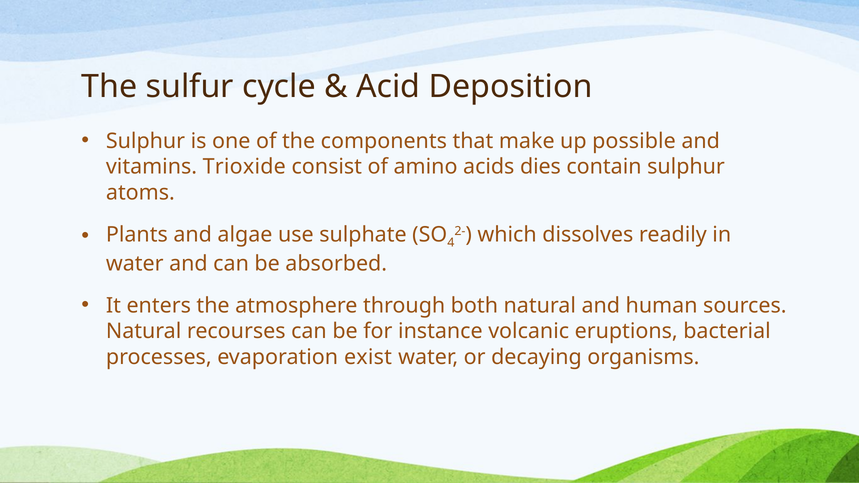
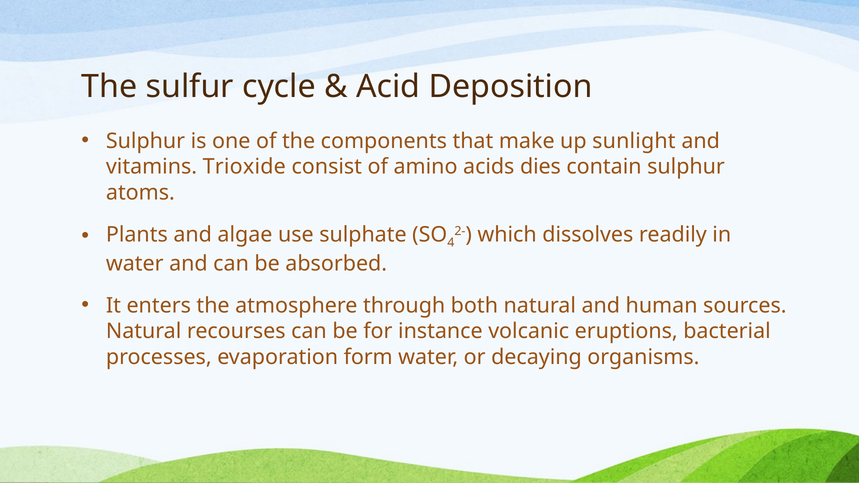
possible: possible -> sunlight
exist: exist -> form
